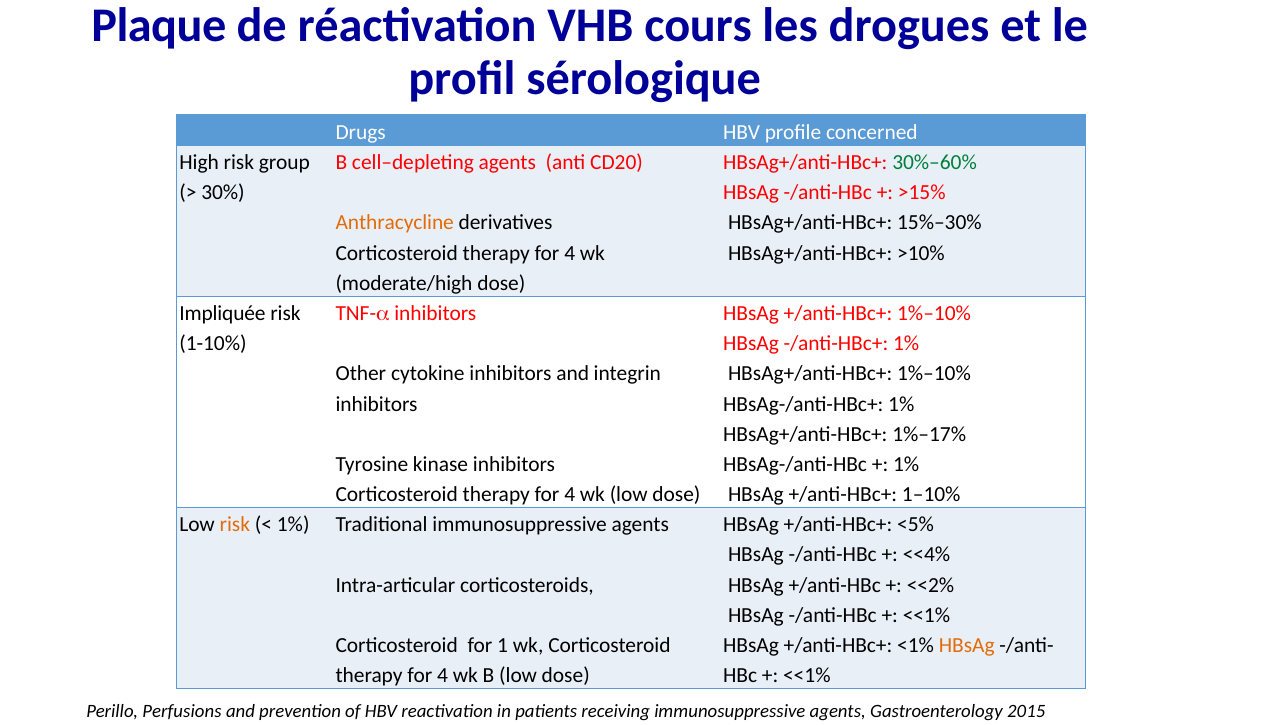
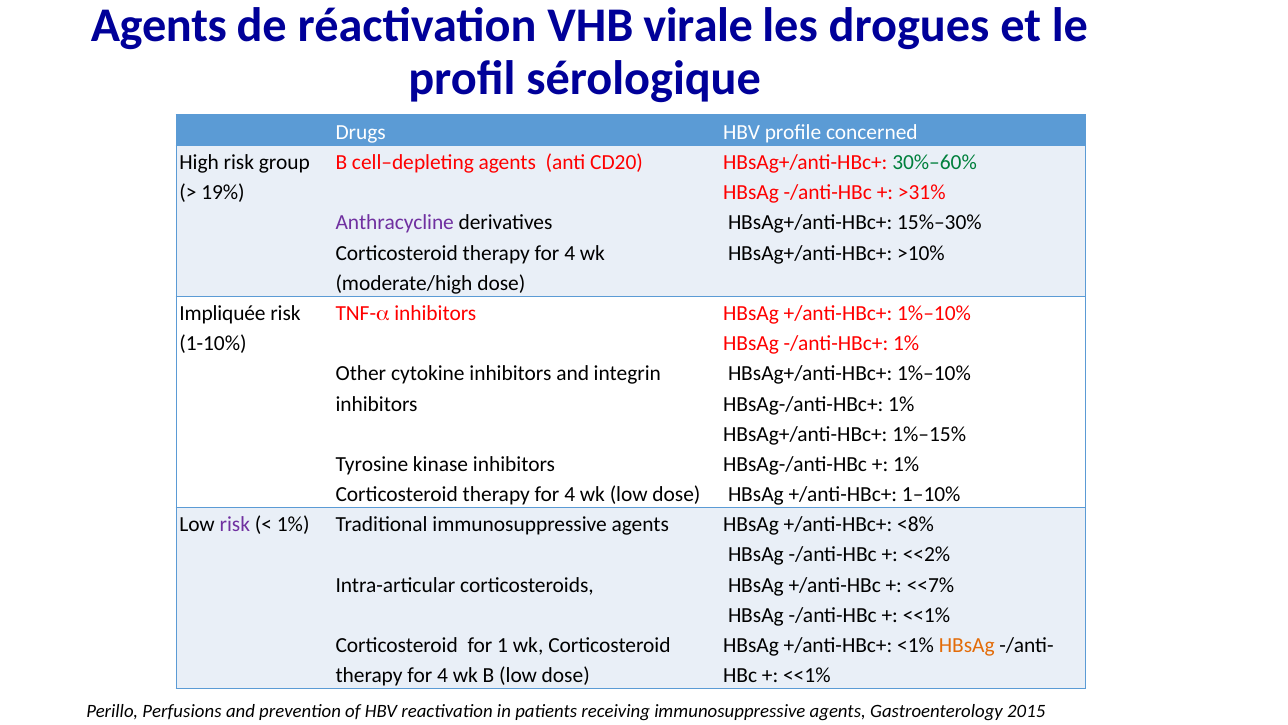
Plaque at (159, 26): Plaque -> Agents
cours: cours -> virale
30%: 30% -> 19%
>15%: >15% -> >31%
Anthracycline colour: orange -> purple
1%–17%: 1%–17% -> 1%–15%
risk at (235, 524) colour: orange -> purple
<5%: <5% -> <8%
<<4%: <<4% -> <<2%
<<2%: <<2% -> <<7%
